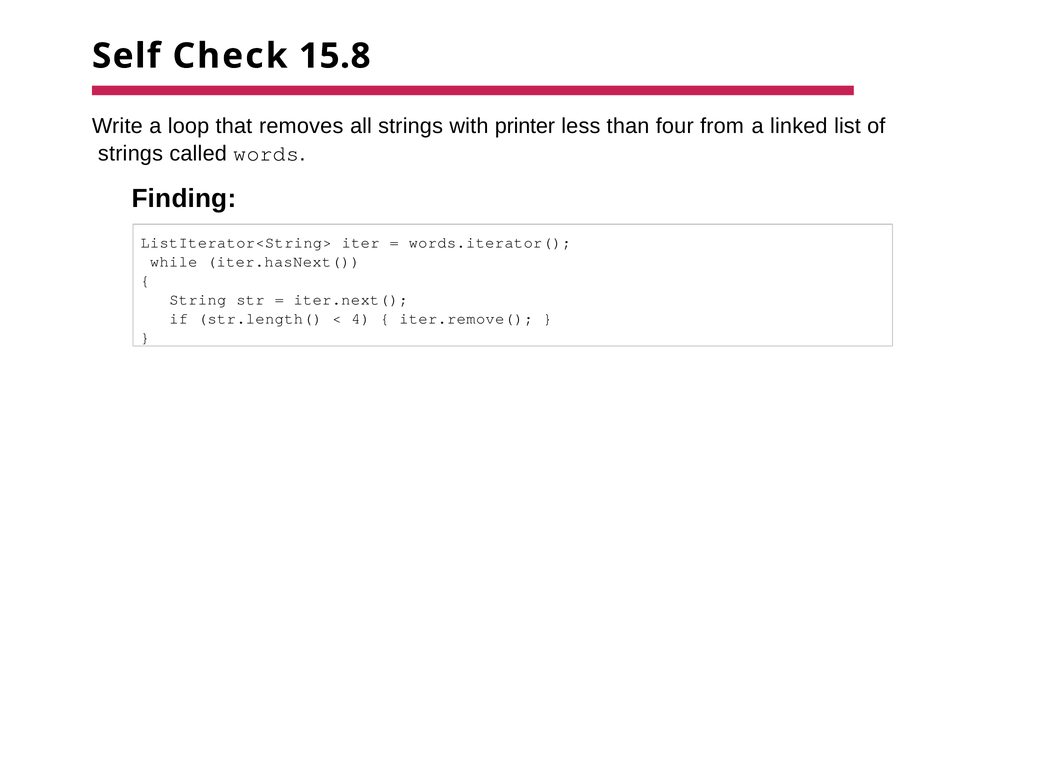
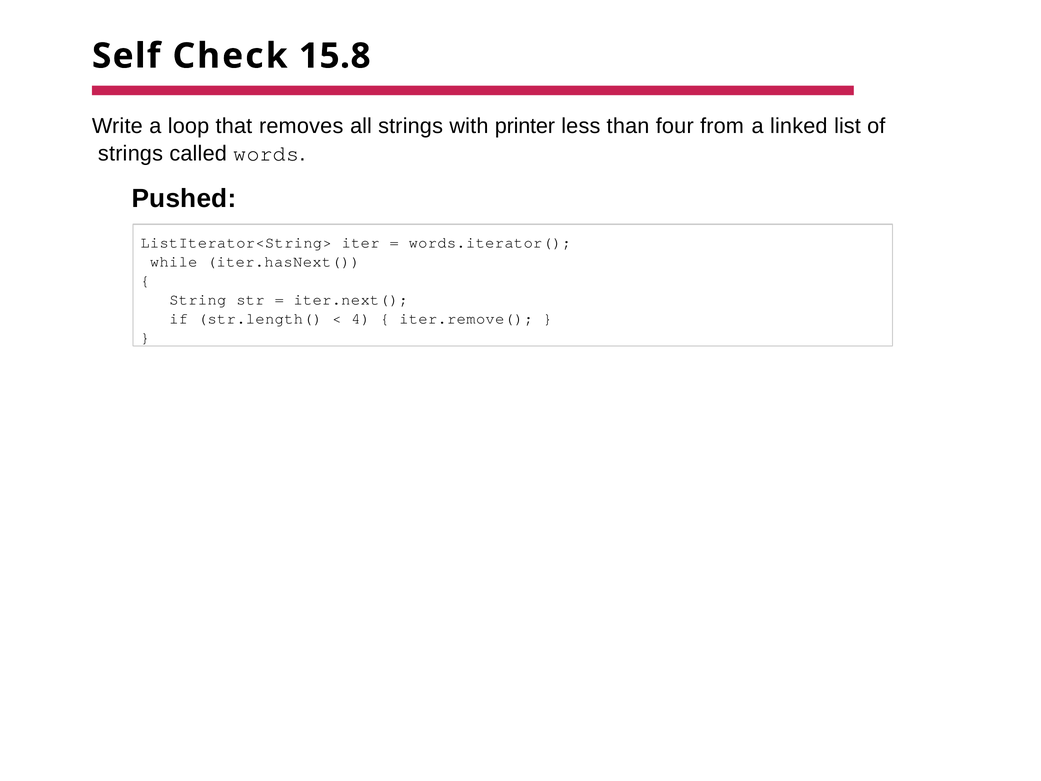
Finding: Finding -> Pushed
